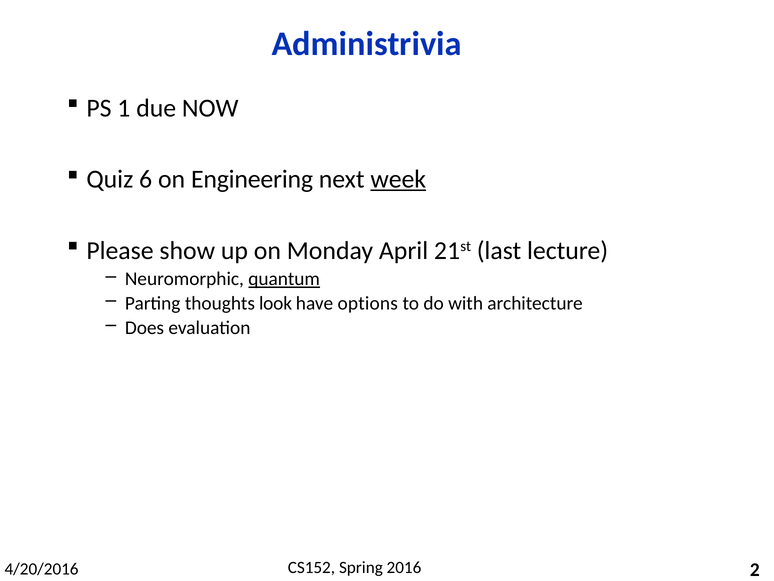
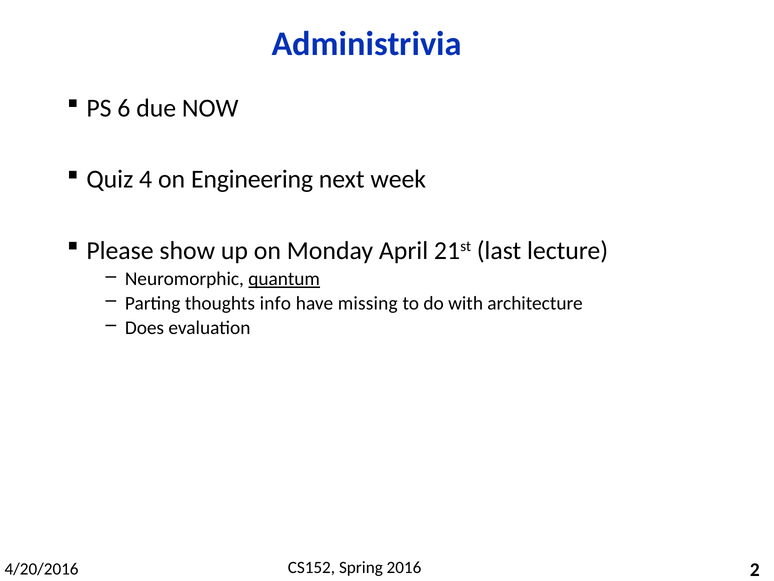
1: 1 -> 6
6: 6 -> 4
week underline: present -> none
look: look -> info
options: options -> missing
